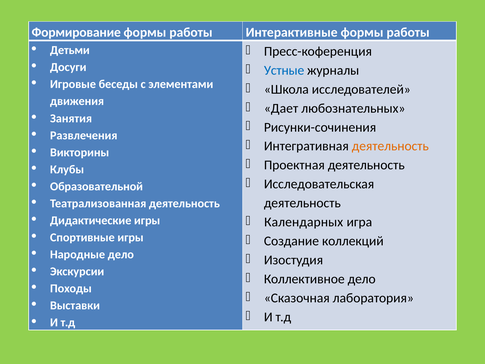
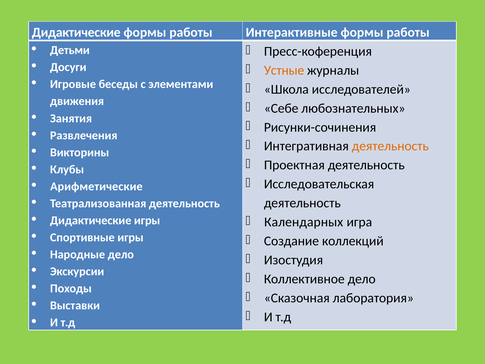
Формирование at (76, 32): Формирование -> Дидактические
Устные colour: blue -> orange
Дает: Дает -> Себе
Образовательной: Образовательной -> Арифметические
